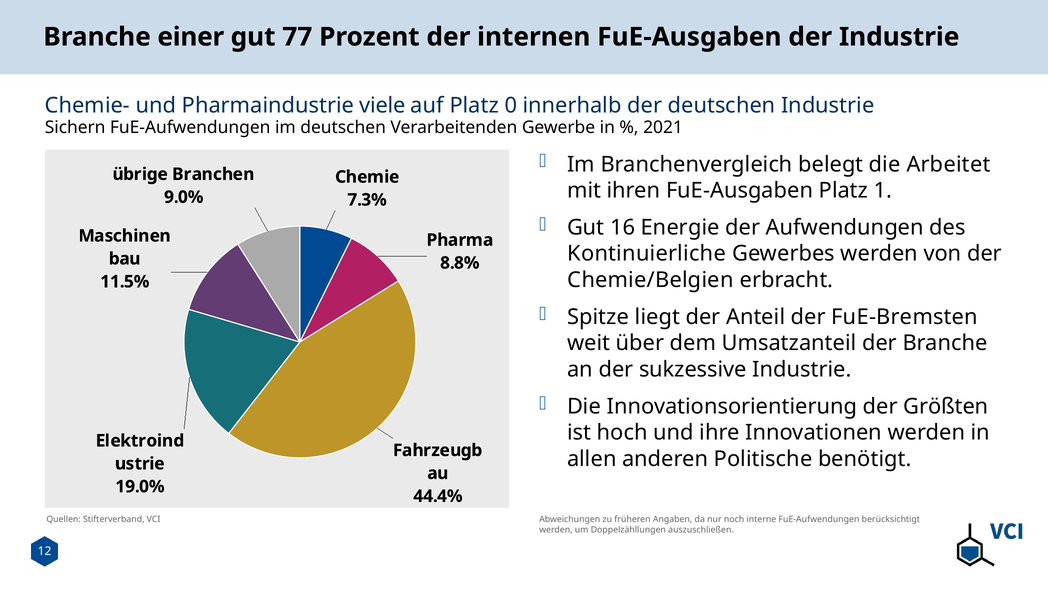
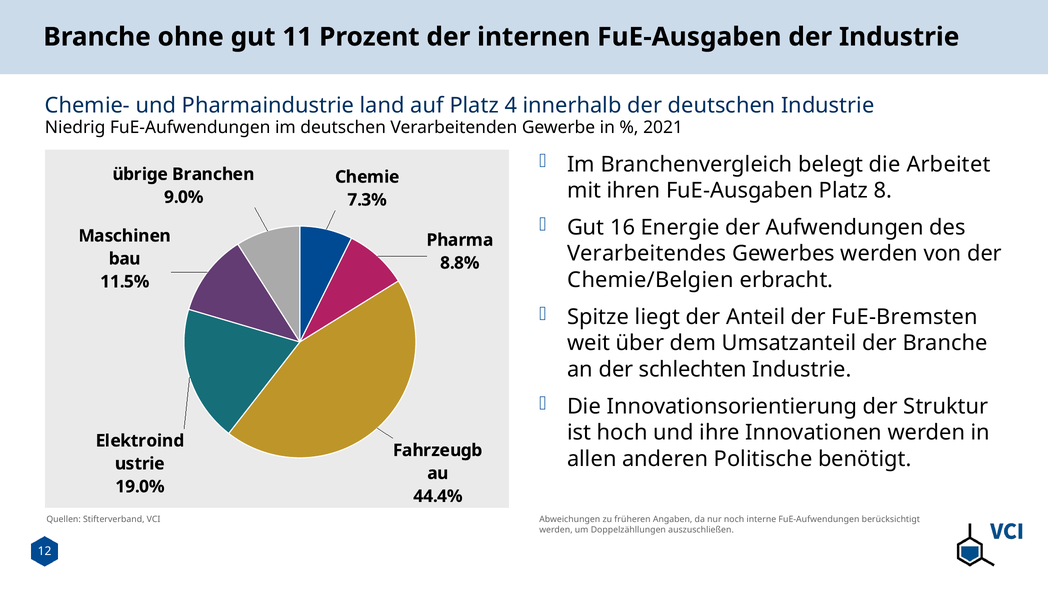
einer: einer -> ohne
77: 77 -> 11
viele: viele -> land
0: 0 -> 4
Sichern: Sichern -> Niedrig
1: 1 -> 8
Kontinuierliche: Kontinuierliche -> Verarbeitendes
sukzessive: sukzessive -> schlechten
Größten: Größten -> Struktur
